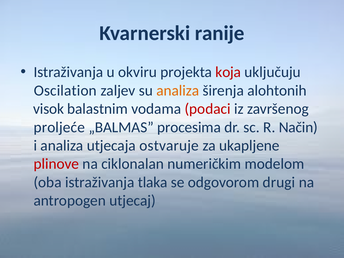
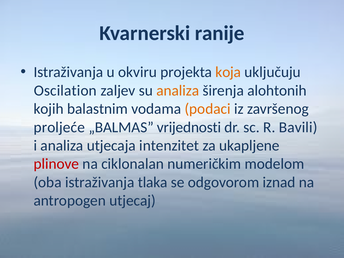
koja colour: red -> orange
visok: visok -> kojih
podaci colour: red -> orange
procesima: procesima -> vrijednosti
Način: Način -> Bavili
ostvaruje: ostvaruje -> intenzitet
drugi: drugi -> iznad
